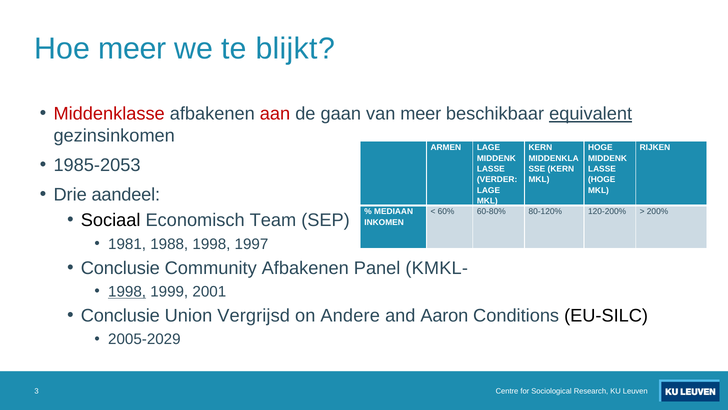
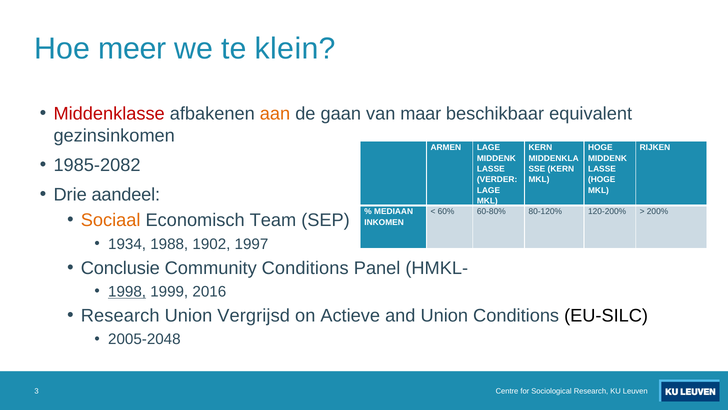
blijkt: blijkt -> klein
aan colour: red -> orange
van meer: meer -> maar
equivalent underline: present -> none
1985-2053: 1985-2053 -> 1985-2082
Sociaal colour: black -> orange
1981: 1981 -> 1934
1988 1998: 1998 -> 1902
Community Afbakenen: Afbakenen -> Conditions
KMKL-: KMKL- -> HMKL-
2001: 2001 -> 2016
Conclusie at (120, 315): Conclusie -> Research
Andere: Andere -> Actieve
and Aaron: Aaron -> Union
2005-2029: 2005-2029 -> 2005-2048
